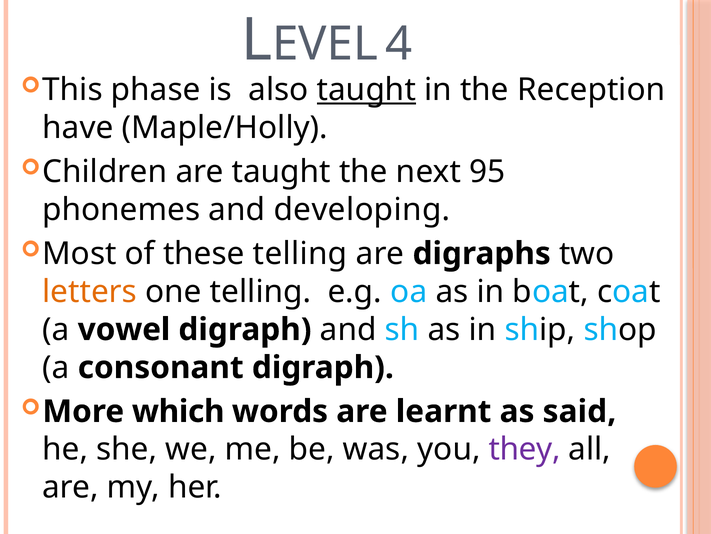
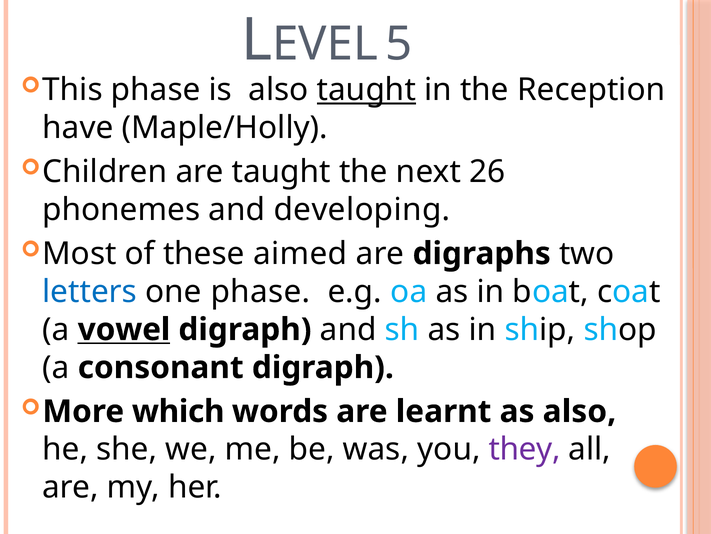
4: 4 -> 5
95: 95 -> 26
these telling: telling -> aimed
letters colour: orange -> blue
one telling: telling -> phase
vowel underline: none -> present
as said: said -> also
